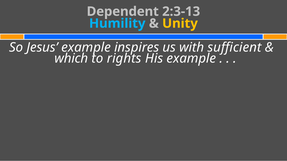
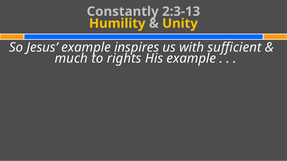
Dependent: Dependent -> Constantly
Humility colour: light blue -> yellow
which: which -> much
